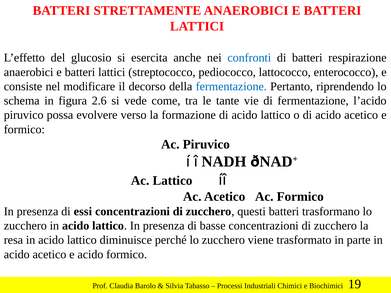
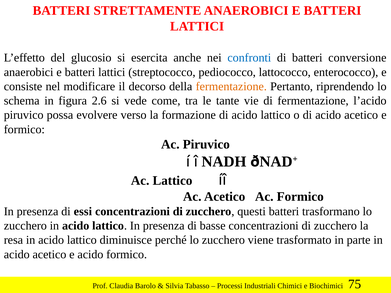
respirazione: respirazione -> conversione
fermentazione at (231, 86) colour: blue -> orange
19: 19 -> 75
